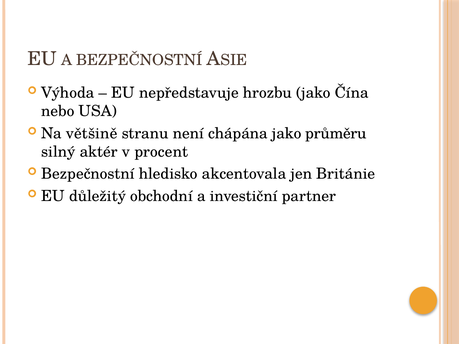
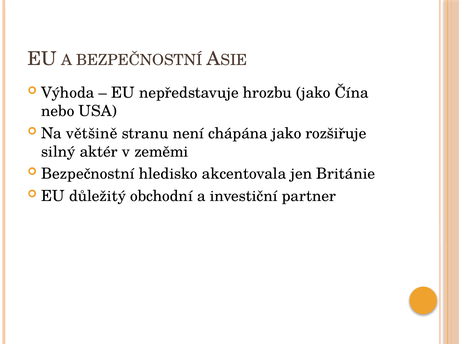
průměru: průměru -> rozšiřuje
procent: procent -> zeměmi
